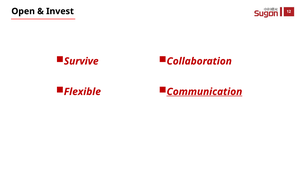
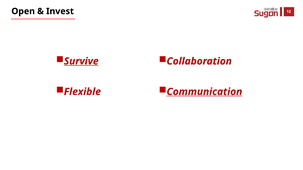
Survive underline: none -> present
